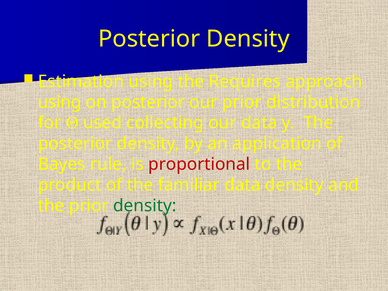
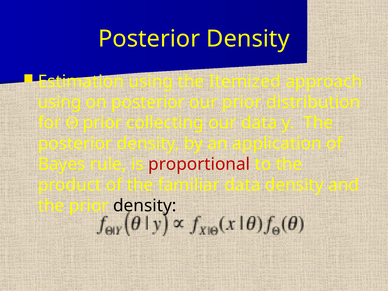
Requires: Requires -> Itemized
Q used: used -> prior
density at (145, 206) colour: green -> black
